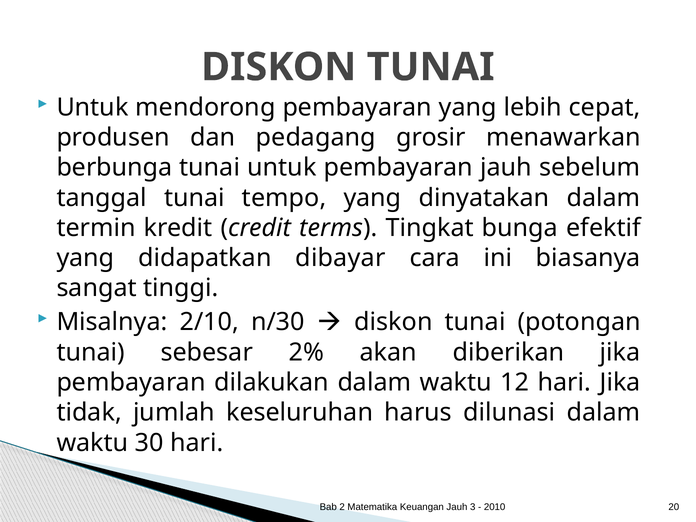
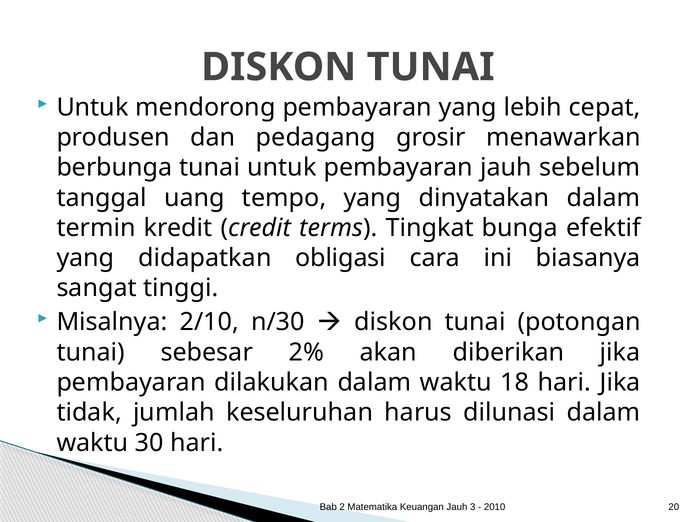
tanggal tunai: tunai -> uang
dibayar: dibayar -> obligasi
12: 12 -> 18
